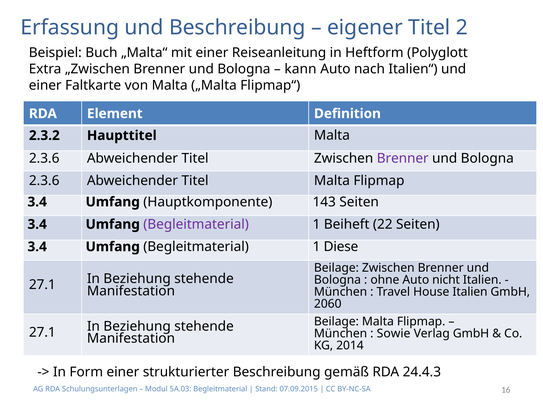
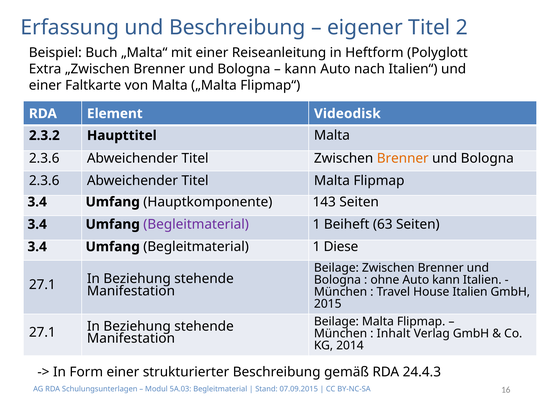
Definition: Definition -> Videodisk
Brenner at (403, 158) colour: purple -> orange
22: 22 -> 63
Auto nicht: nicht -> kann
2060: 2060 -> 2015
Sowie: Sowie -> Inhalt
